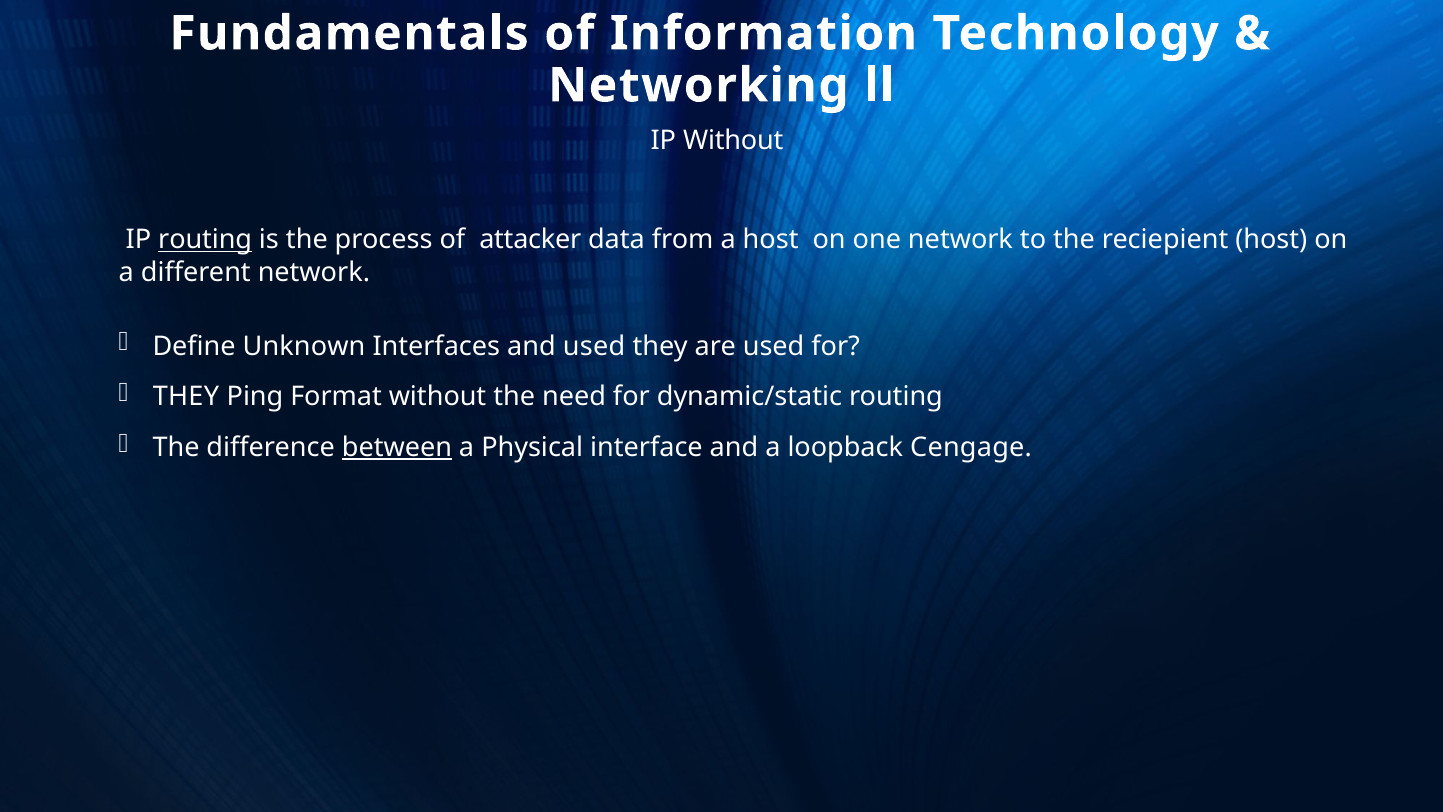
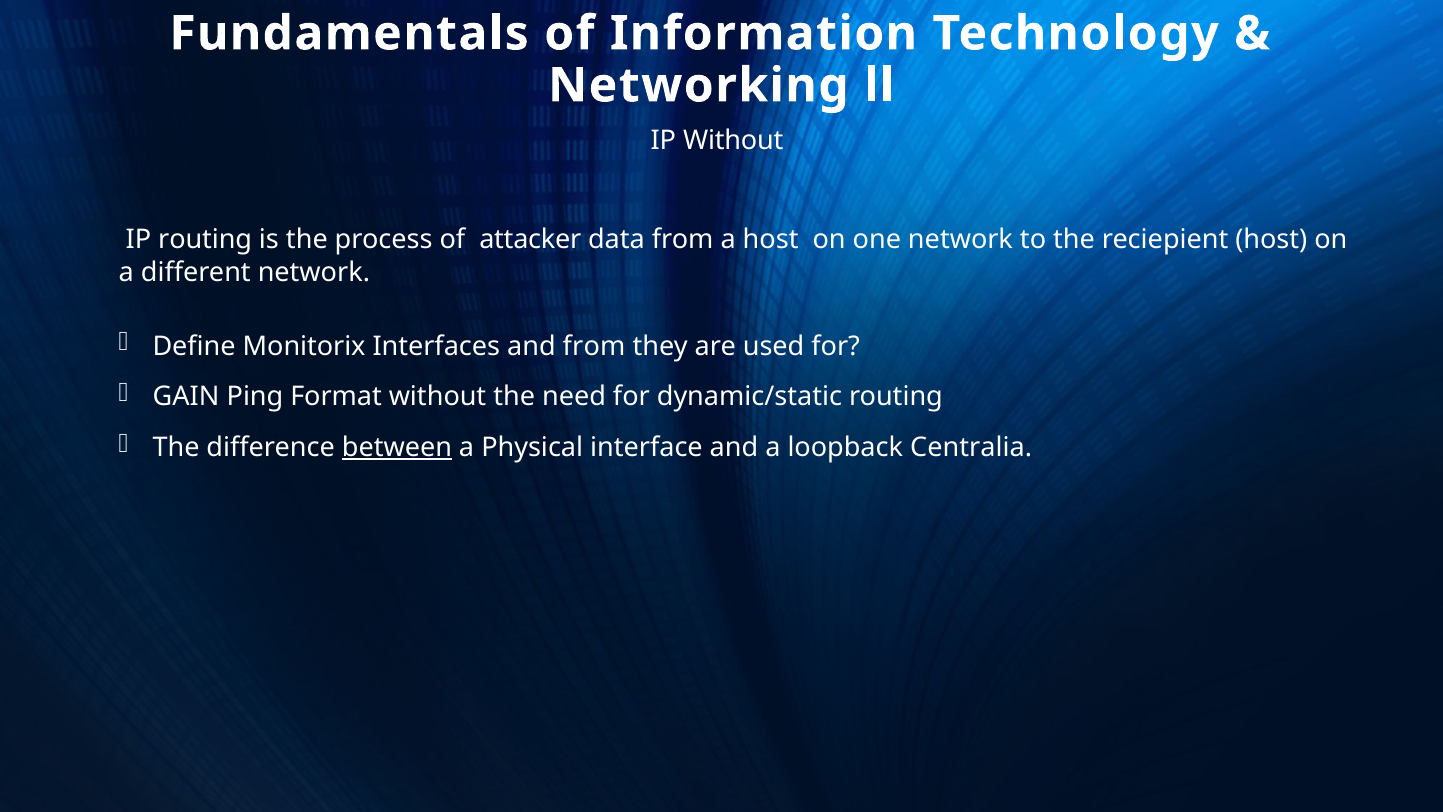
routing at (205, 240) underline: present -> none
Unknown: Unknown -> Monitorix
and used: used -> from
THEY at (186, 397): THEY -> GAIN
Cengage: Cengage -> Centralia
